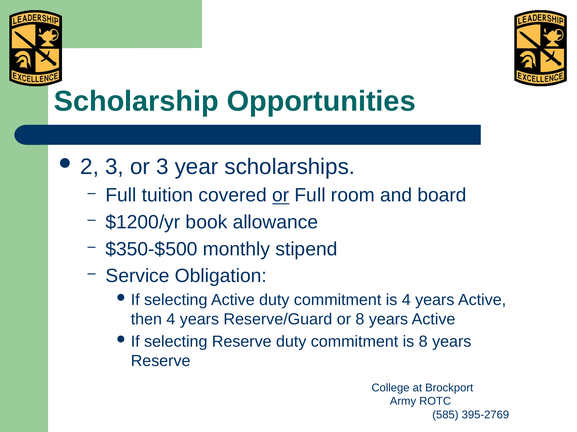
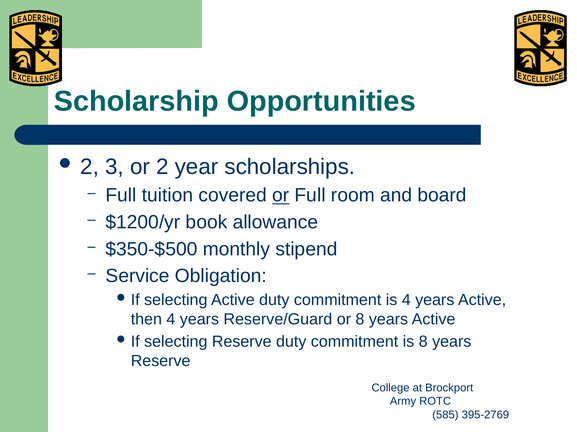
or 3: 3 -> 2
